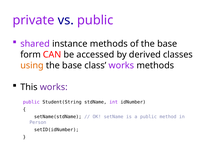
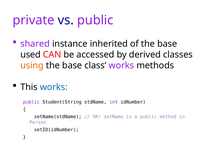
instance methods: methods -> inherited
form: form -> used
works at (54, 87) colour: purple -> blue
